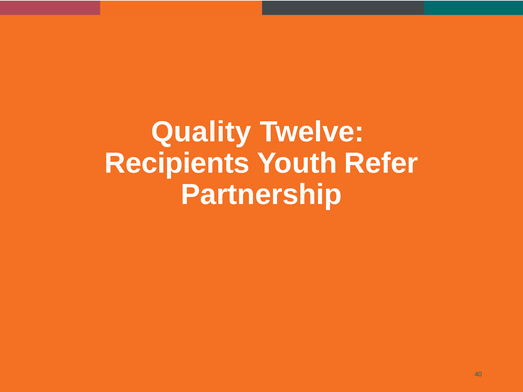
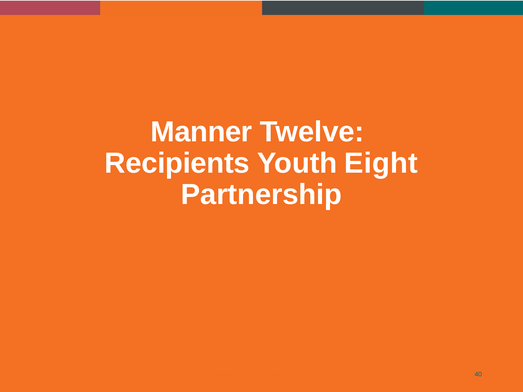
Quality: Quality -> Manner
Refer: Refer -> Eight
